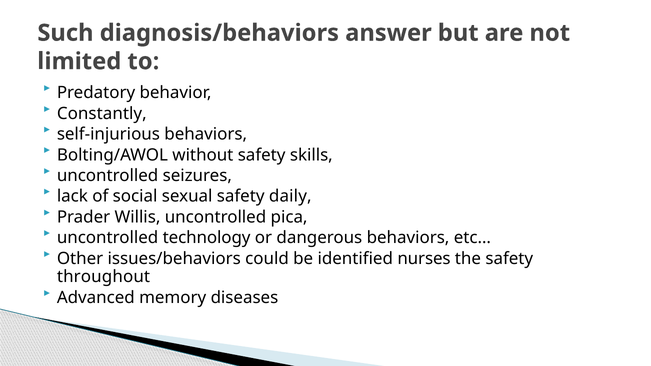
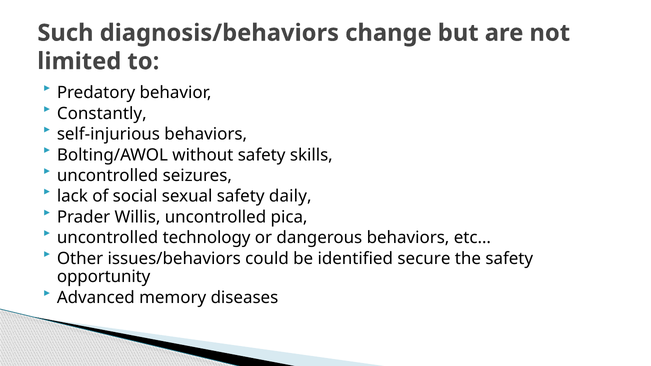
answer: answer -> change
nurses: nurses -> secure
throughout: throughout -> opportunity
